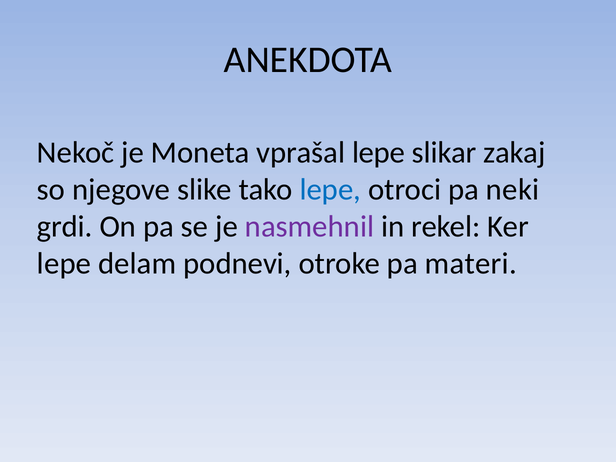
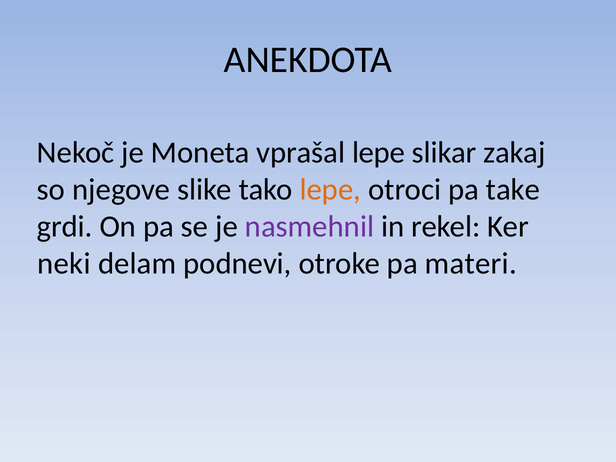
lepe at (330, 190) colour: blue -> orange
neki: neki -> take
lepe at (64, 264): lepe -> neki
